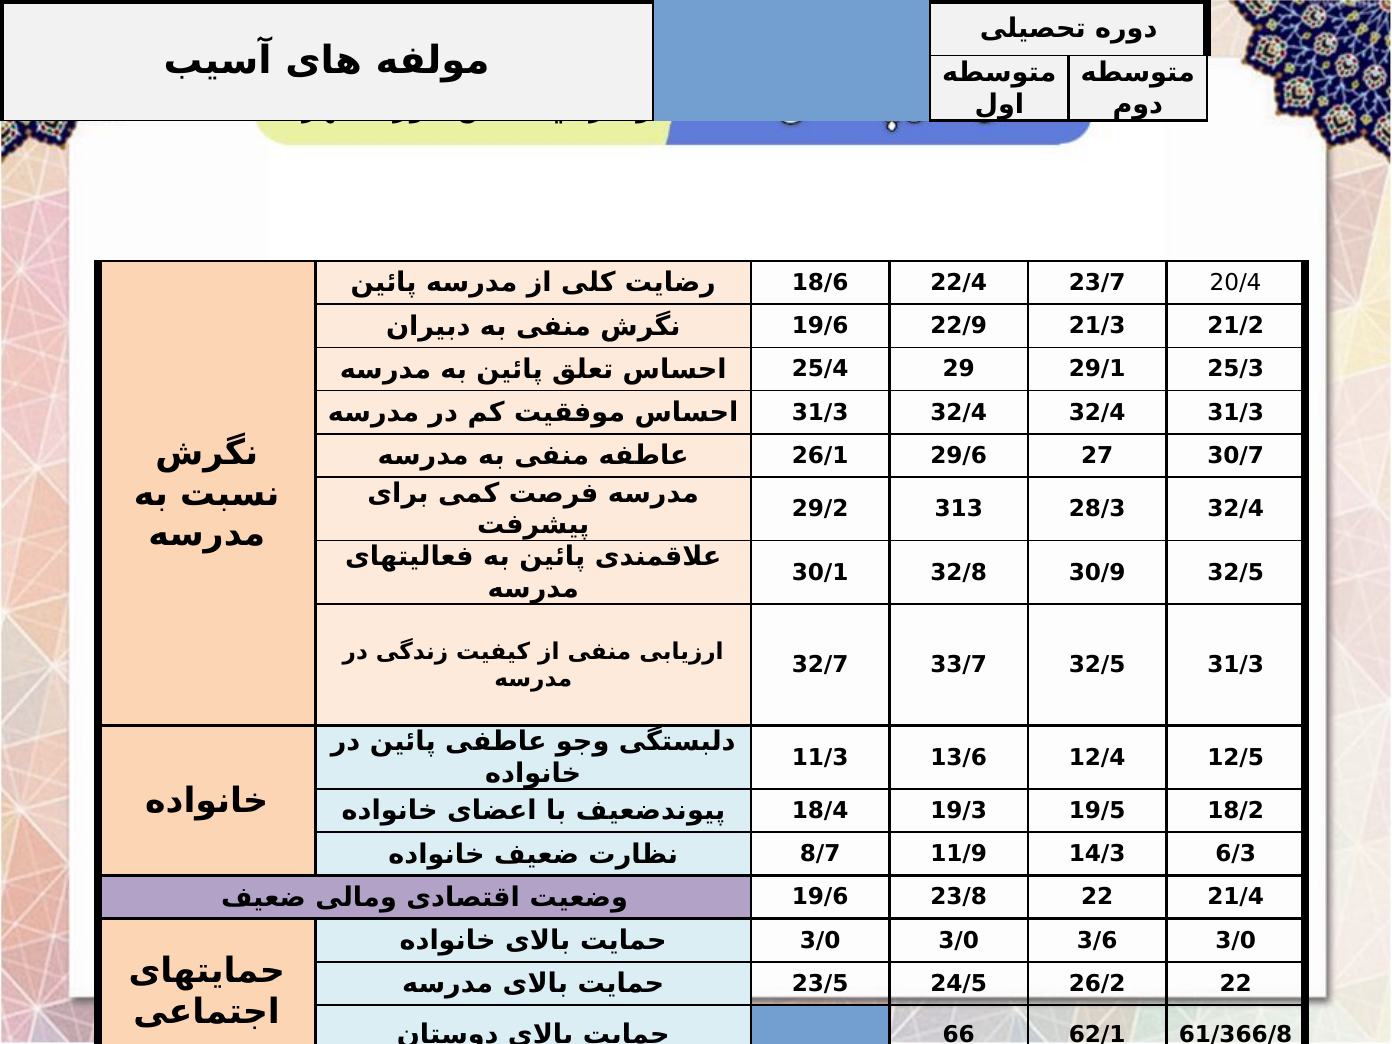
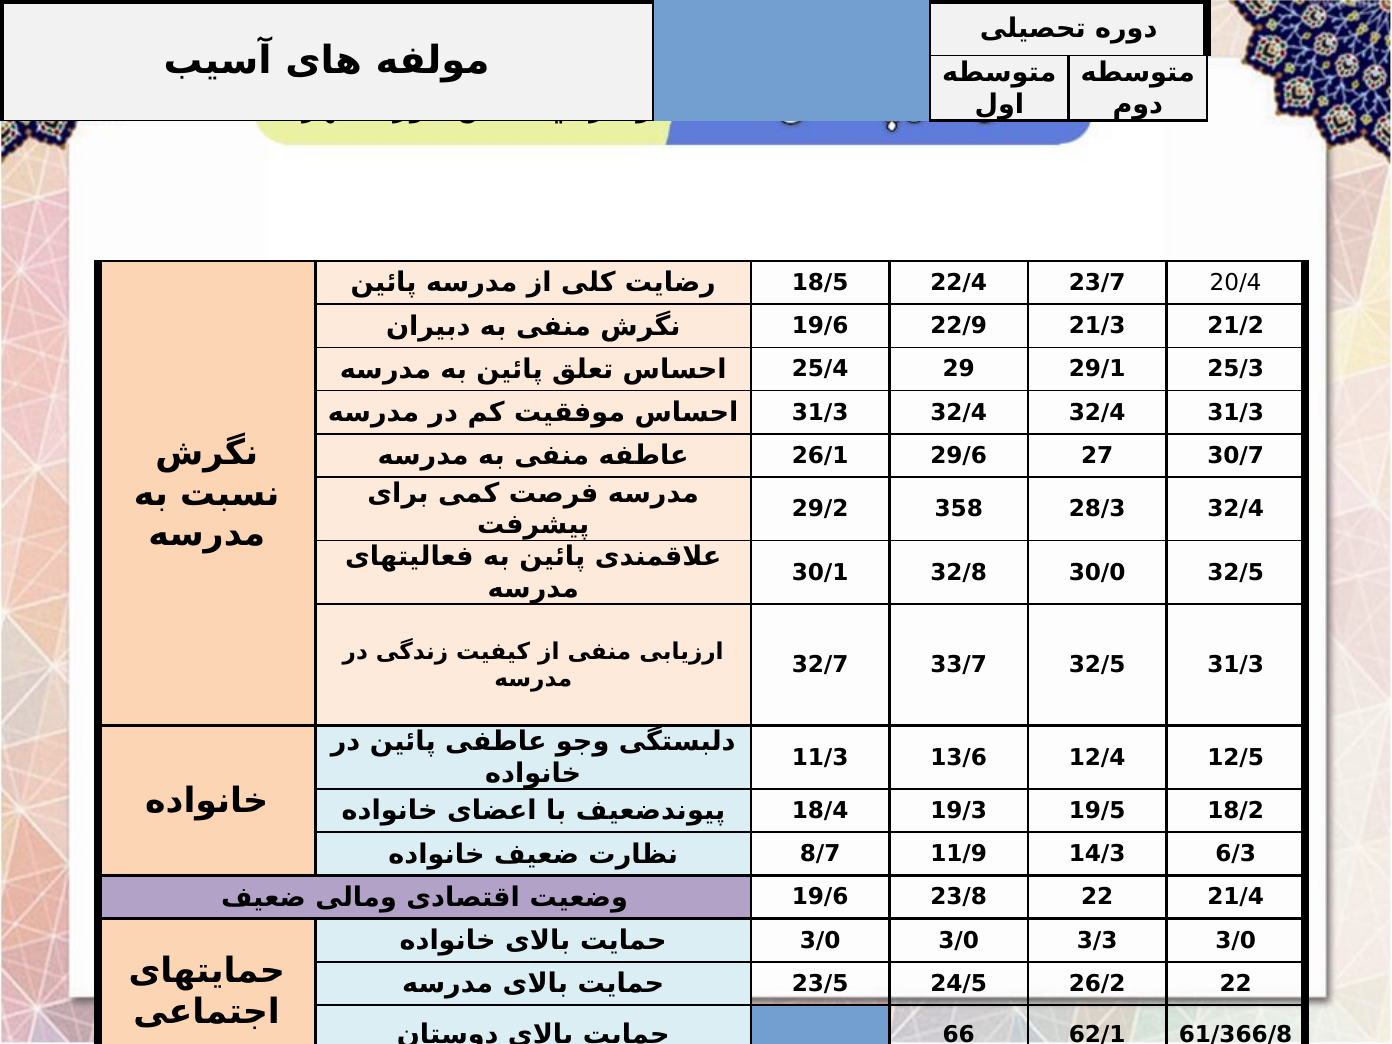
18/6: 18/6 -> 18/5
313: 313 -> 358
30/9: 30/9 -> 30/0
3/6: 3/6 -> 3/3
